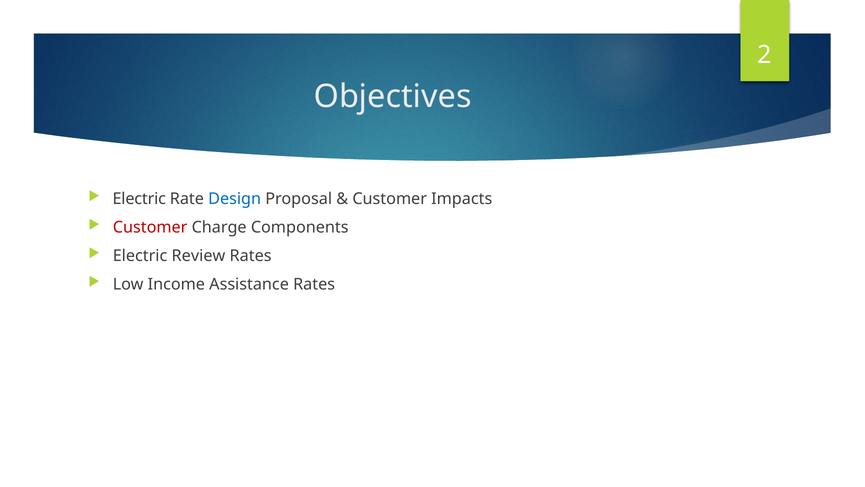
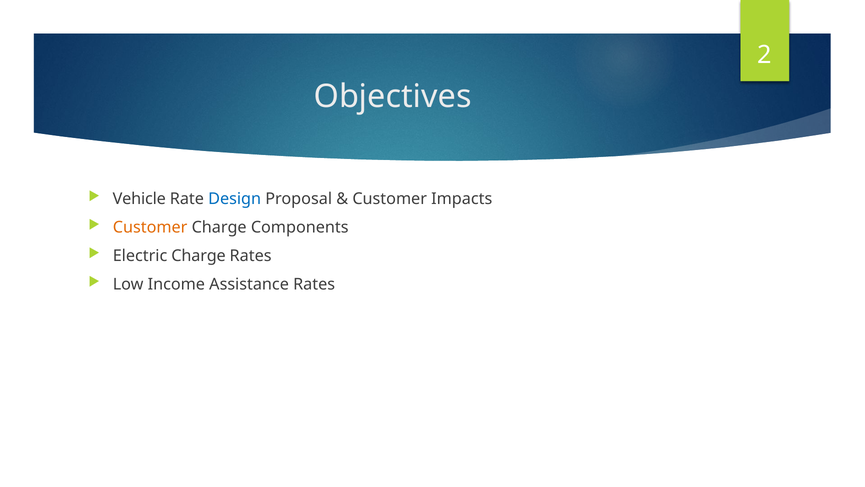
Electric at (139, 199): Electric -> Vehicle
Customer at (150, 227) colour: red -> orange
Electric Review: Review -> Charge
